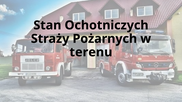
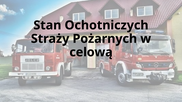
terenu: terenu -> celową
